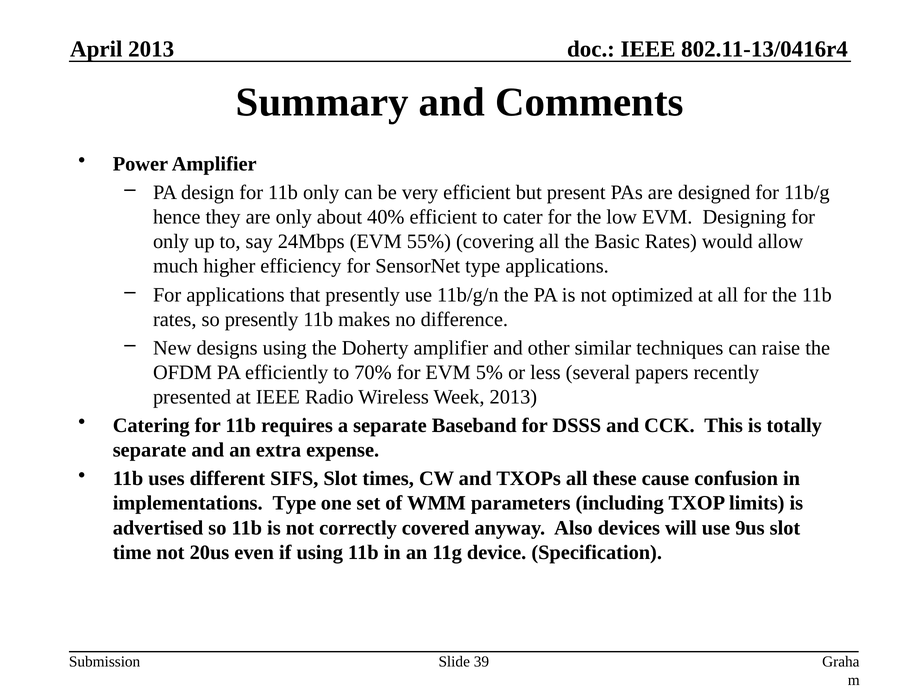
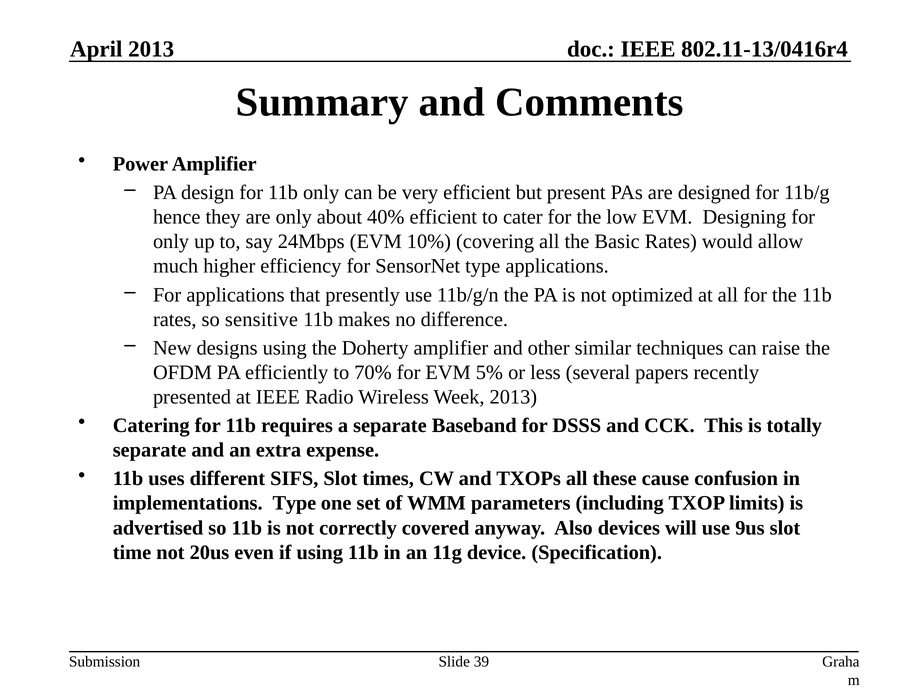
55%: 55% -> 10%
so presently: presently -> sensitive
